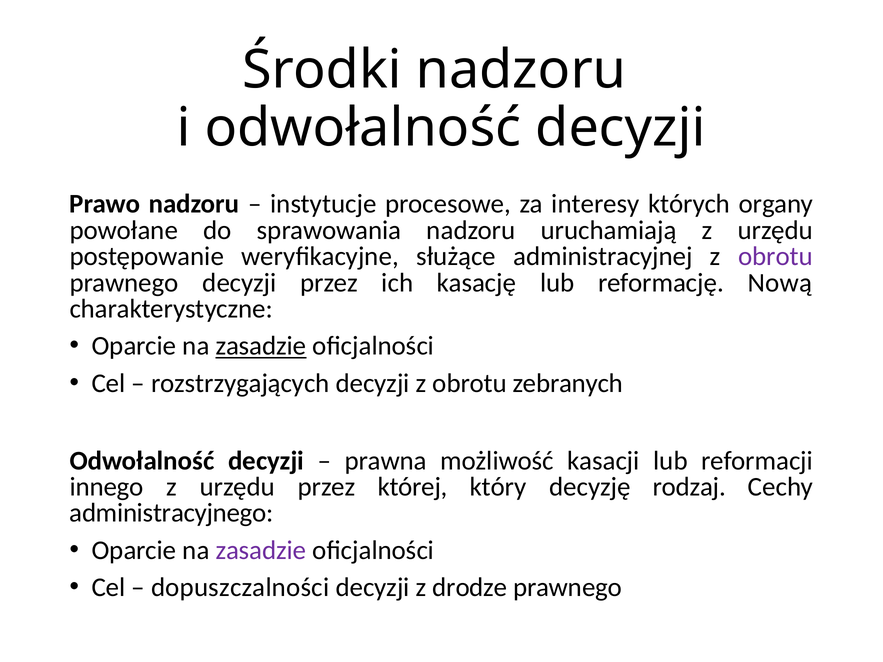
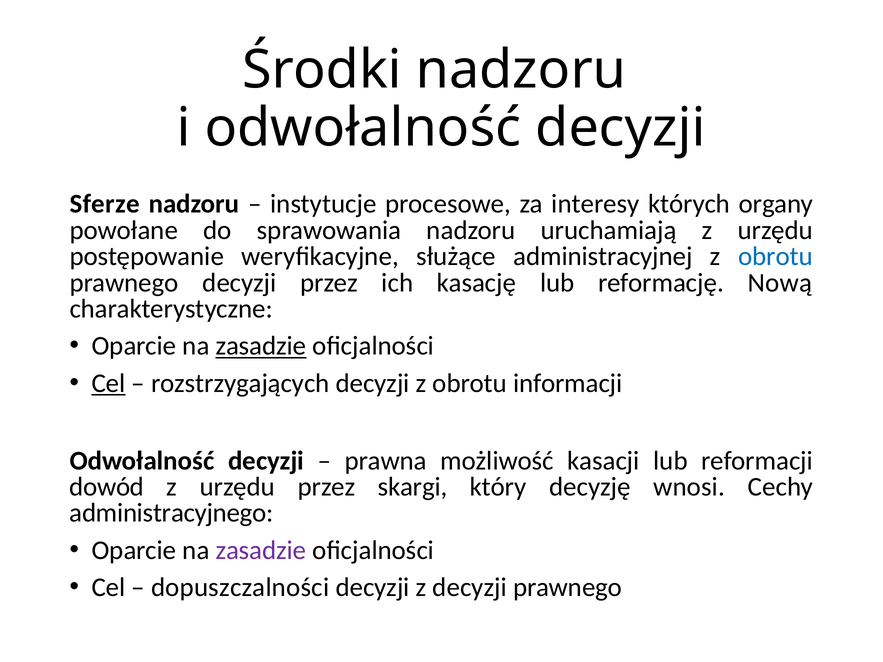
Prawo: Prawo -> Sferze
obrotu at (775, 257) colour: purple -> blue
Cel at (109, 383) underline: none -> present
zebranych: zebranych -> informacji
innego: innego -> dowód
której: której -> skargi
rodzaj: rodzaj -> wnosi
z drodze: drodze -> decyzji
